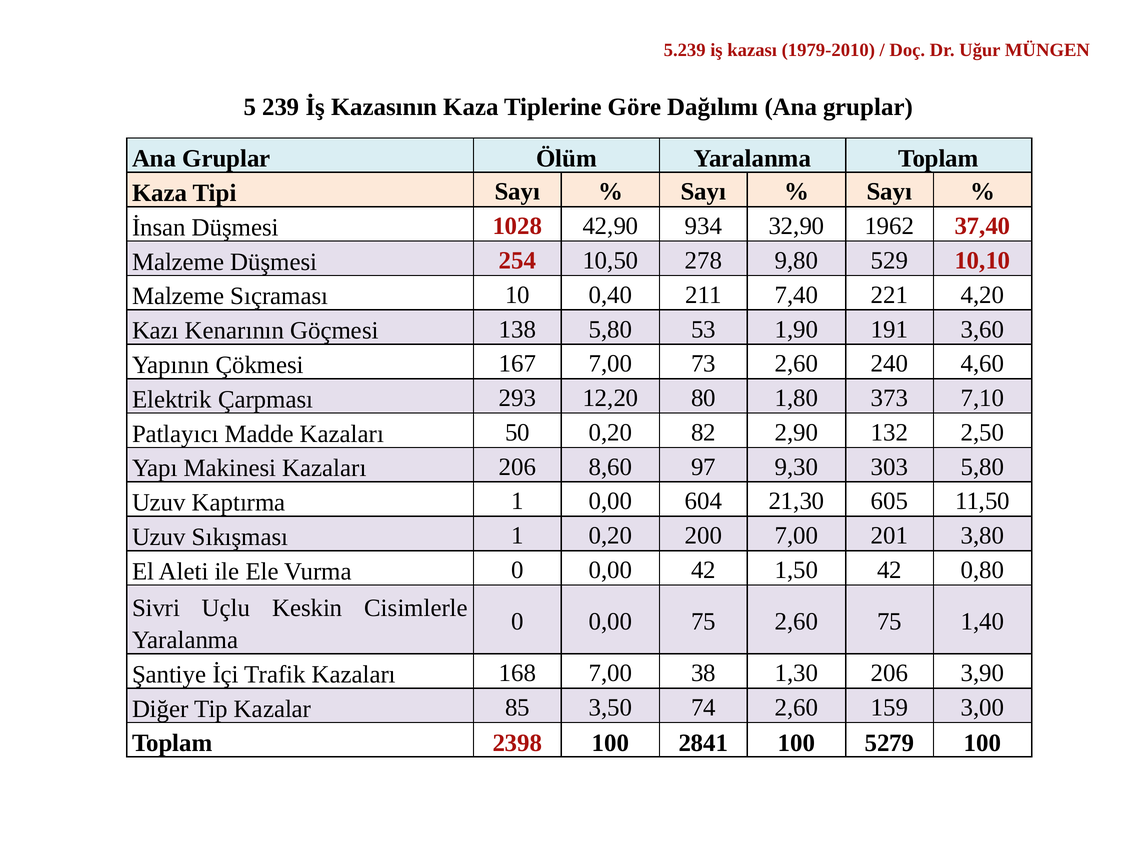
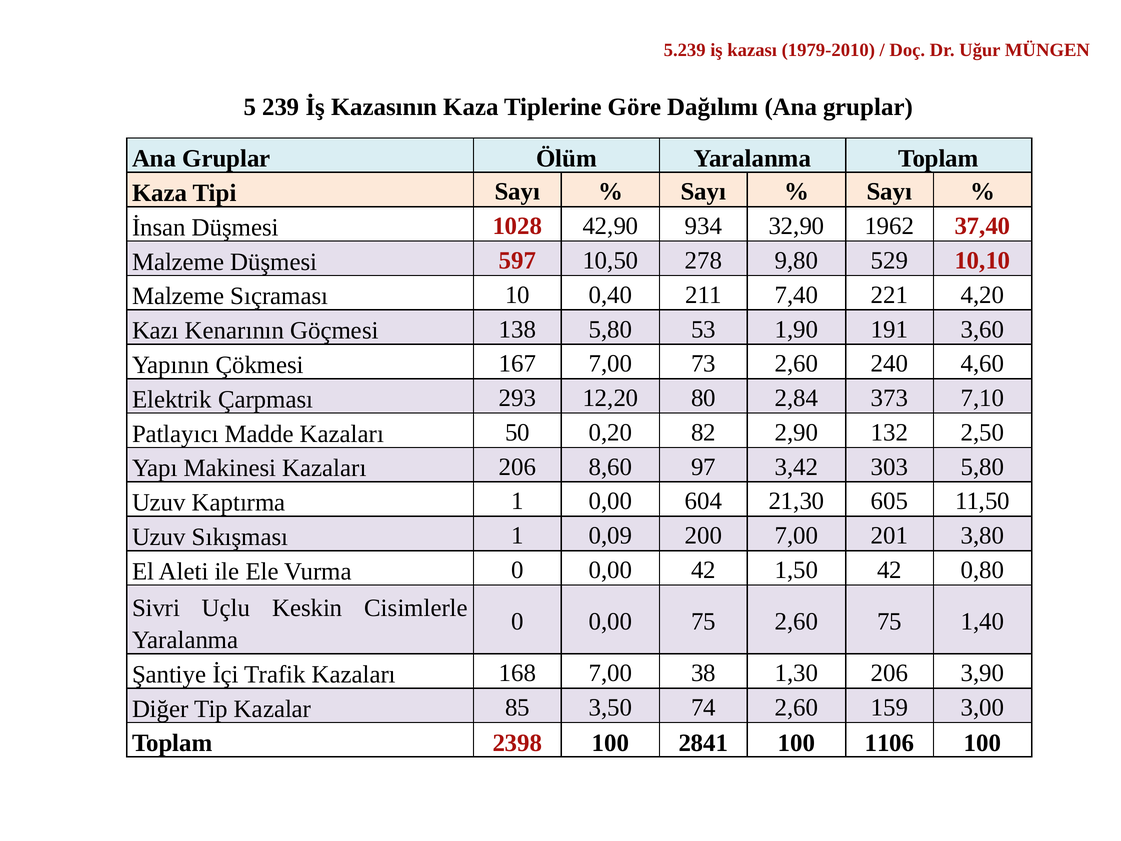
254: 254 -> 597
1,80: 1,80 -> 2,84
9,30: 9,30 -> 3,42
1 0,20: 0,20 -> 0,09
5279: 5279 -> 1106
